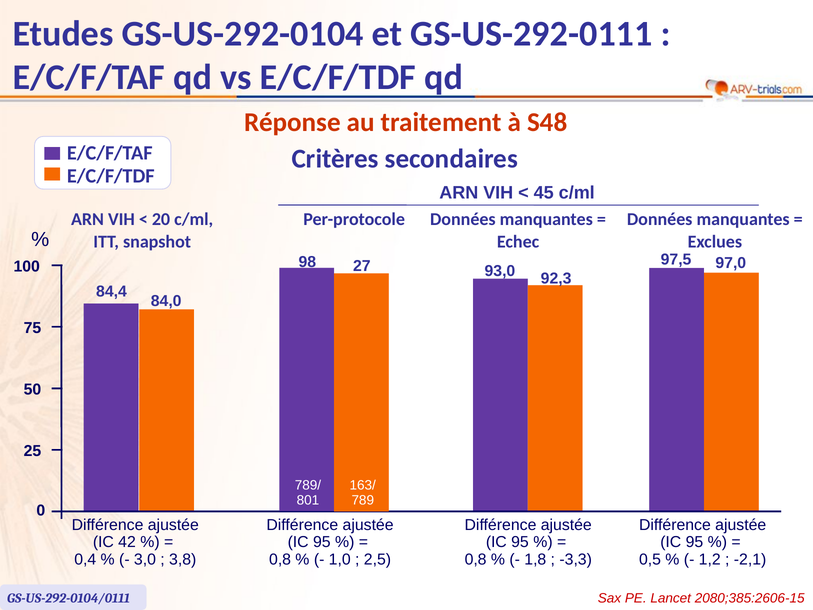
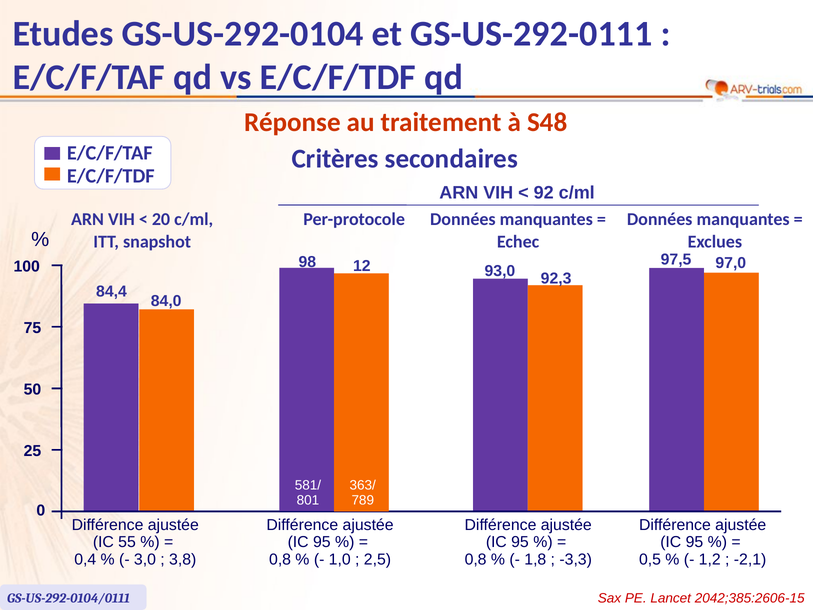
45: 45 -> 92
27: 27 -> 12
789/: 789/ -> 581/
163/: 163/ -> 363/
42: 42 -> 55
2080;385:2606-15: 2080;385:2606-15 -> 2042;385:2606-15
